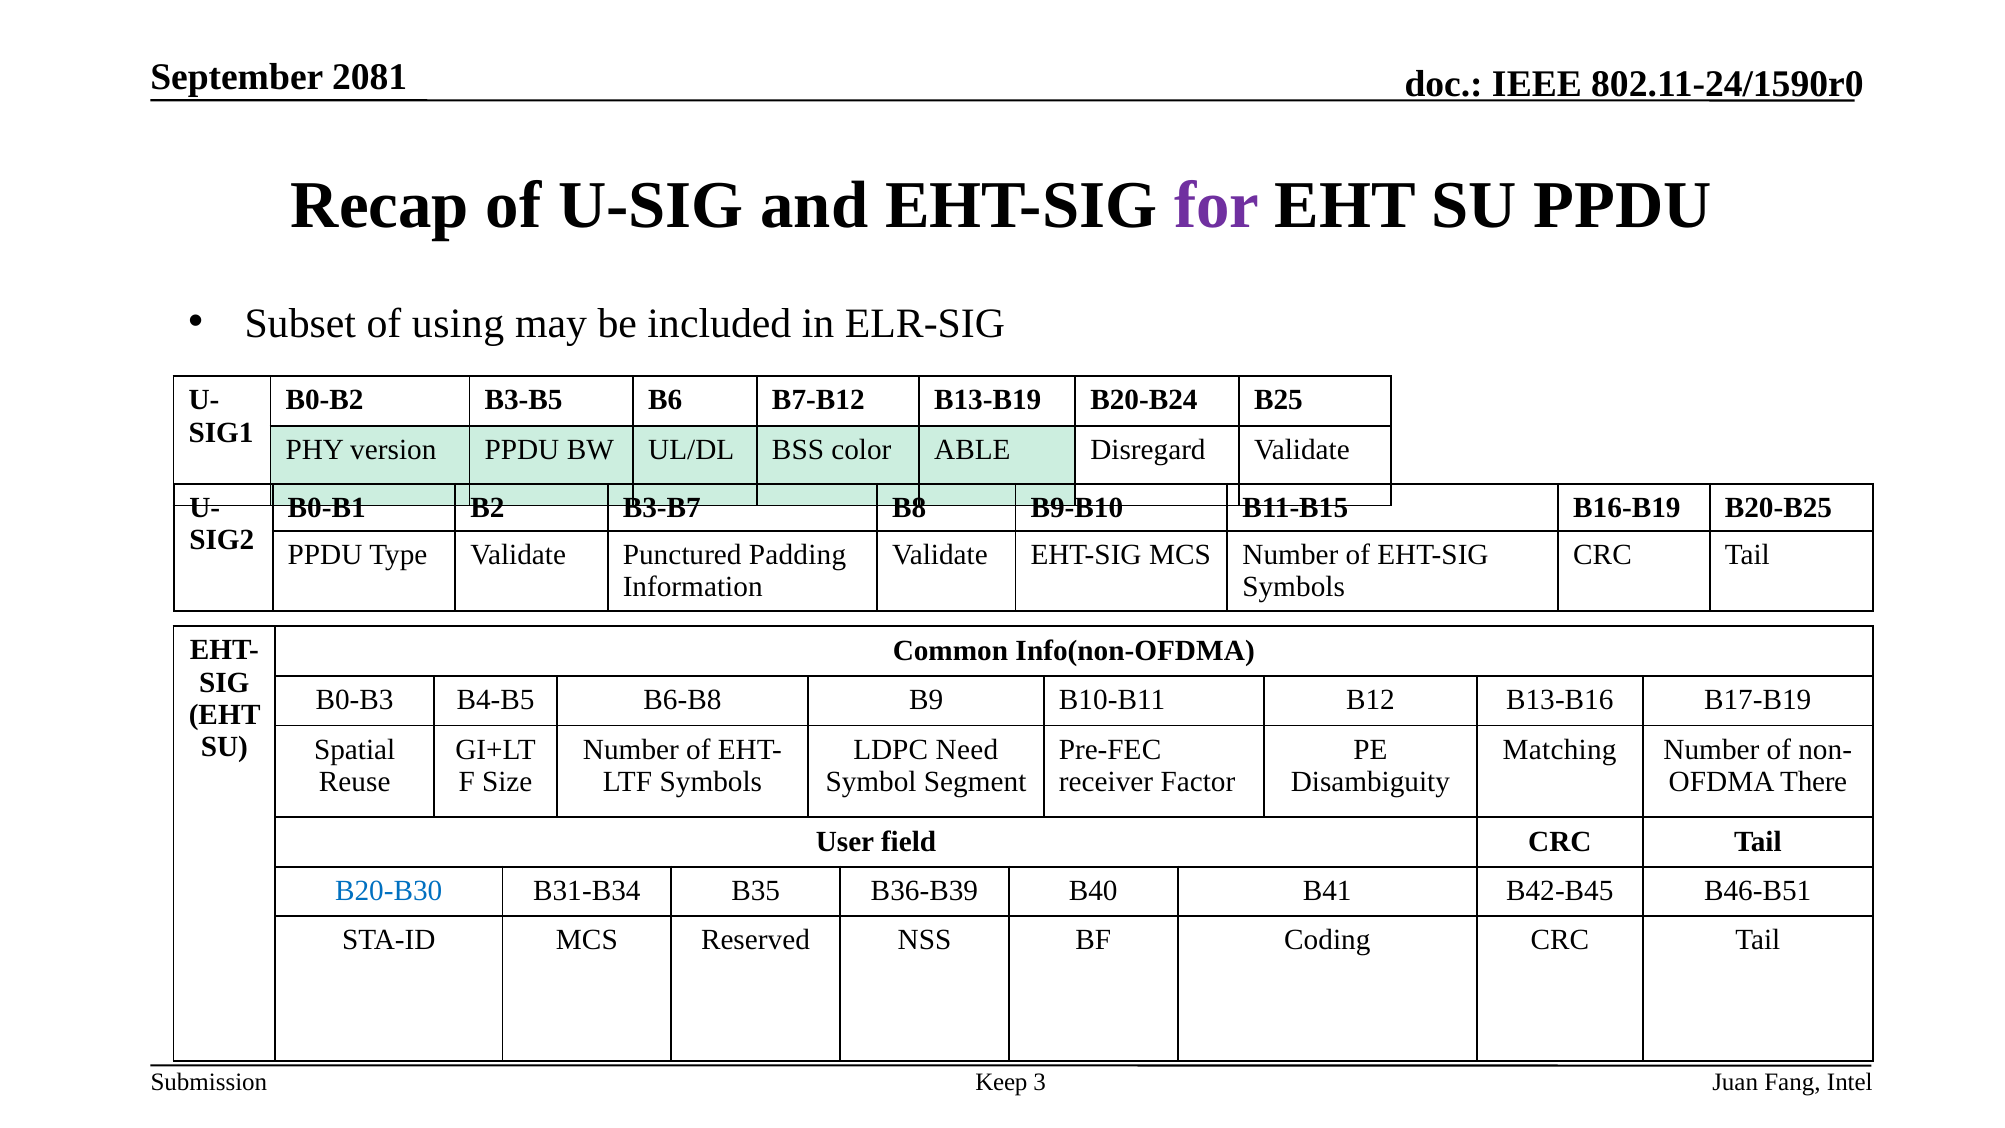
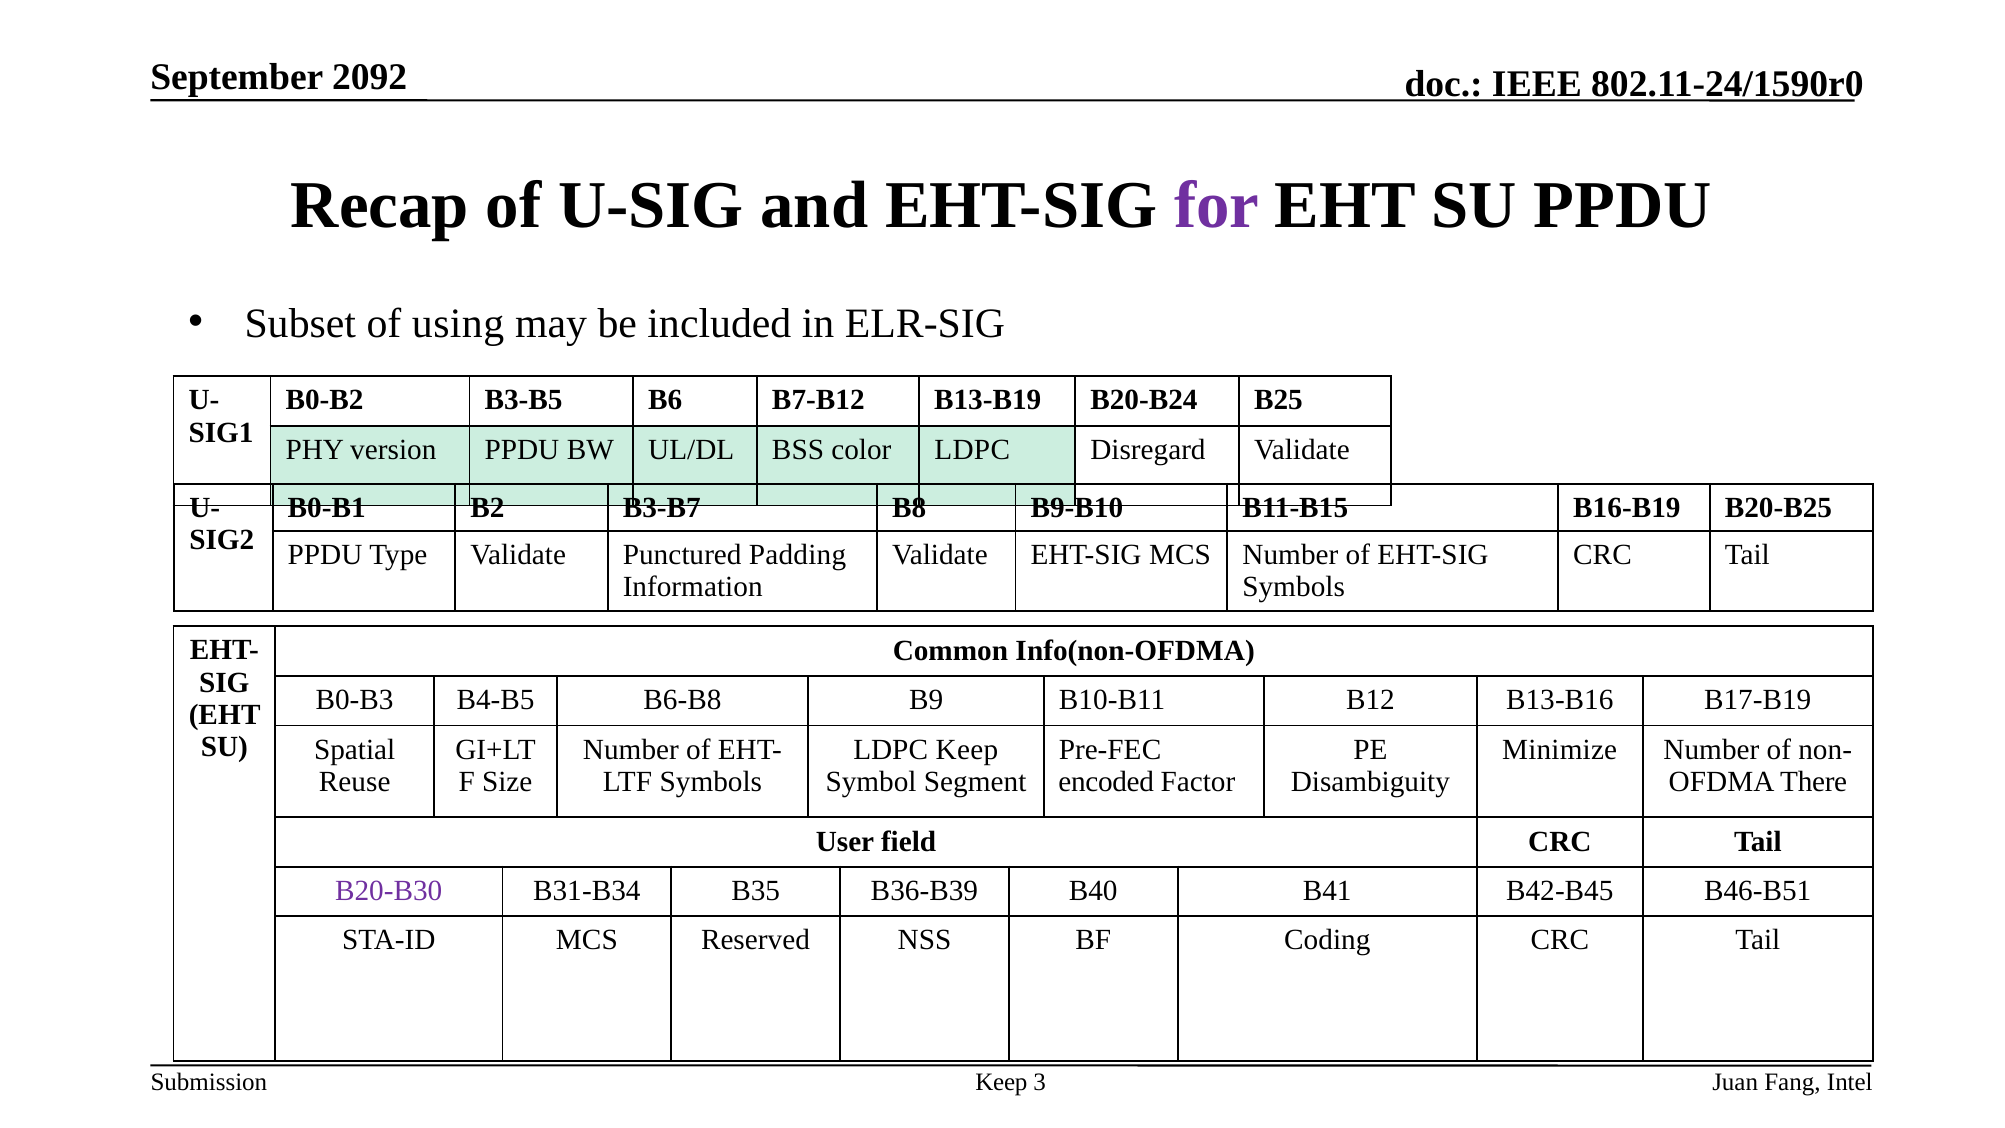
2081: 2081 -> 2092
color ABLE: ABLE -> LDPC
LDPC Need: Need -> Keep
Matching: Matching -> Minimize
receiver: receiver -> encoded
B20-B30 colour: blue -> purple
